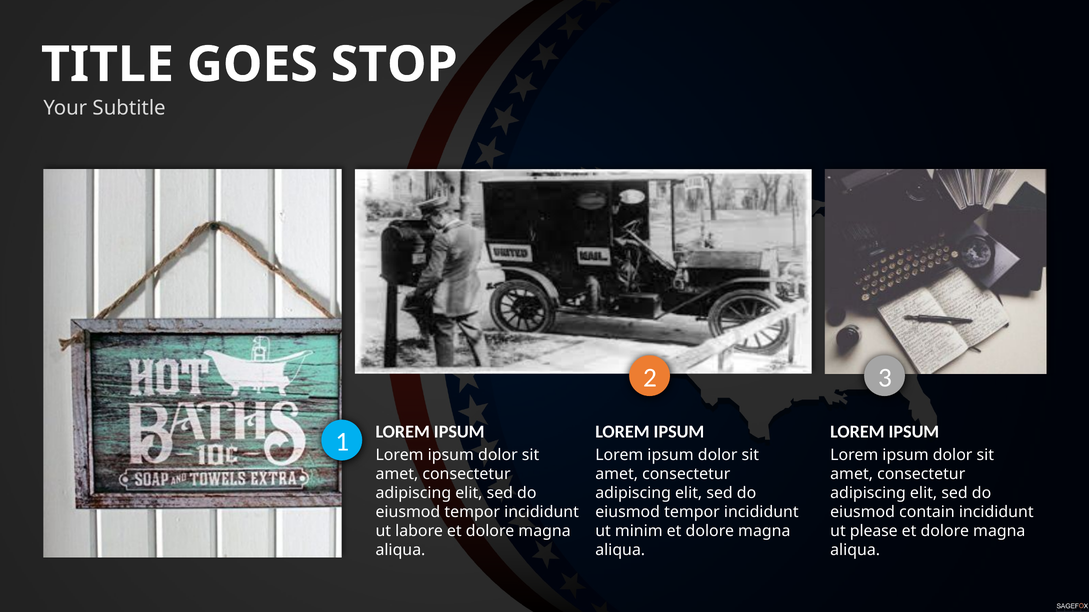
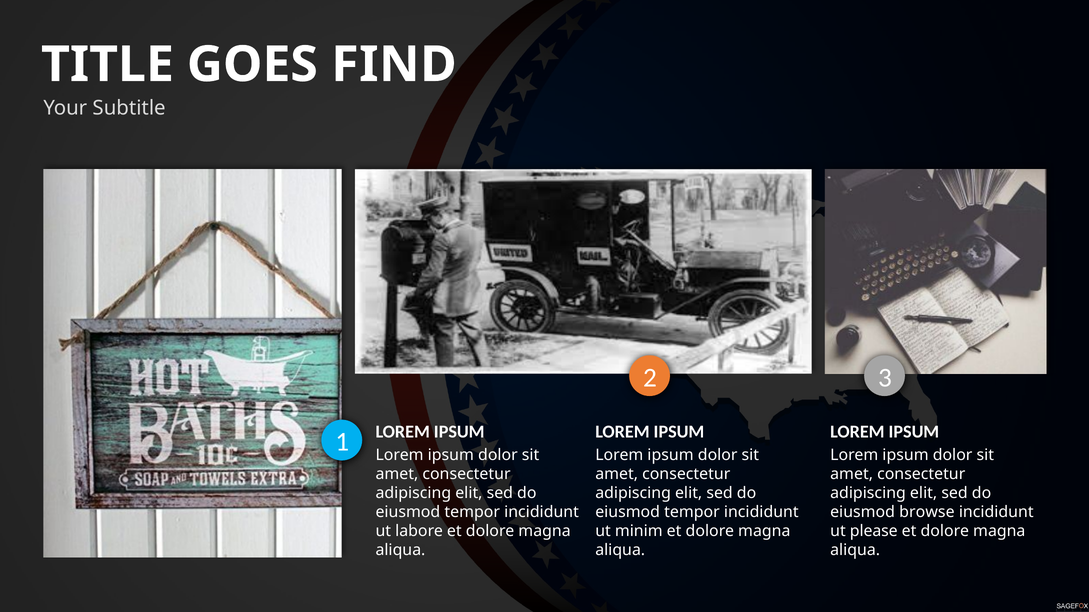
STOP: STOP -> FIND
contain: contain -> browse
